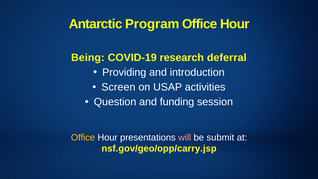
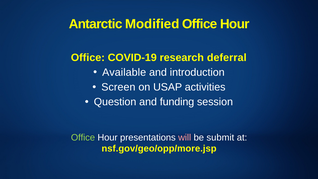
Program: Program -> Modified
Being at (88, 58): Being -> Office
Providing: Providing -> Available
Office at (83, 137) colour: yellow -> light green
nsf.gov/geo/opp/carry.jsp: nsf.gov/geo/opp/carry.jsp -> nsf.gov/geo/opp/more.jsp
